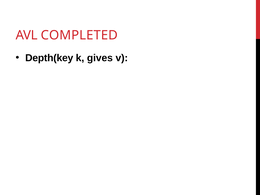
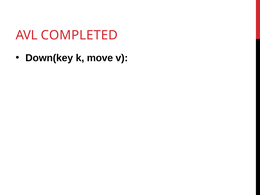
Depth(key: Depth(key -> Down(key
gives: gives -> move
